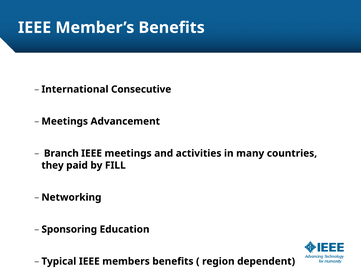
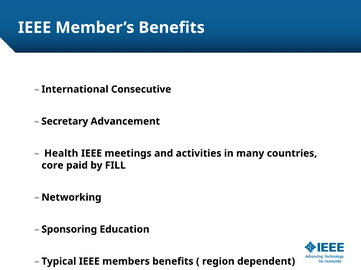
Meetings at (65, 122): Meetings -> Secretary
Branch: Branch -> Health
they: they -> core
